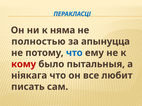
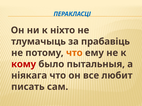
няма: няма -> ніхто
полностью: полностью -> тлумачыць
апынуцца: апынуцца -> прабавіць
что at (74, 53) colour: blue -> orange
